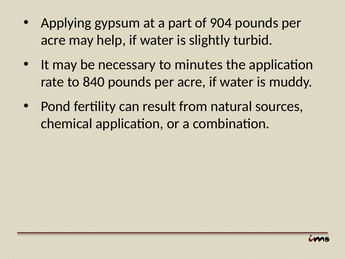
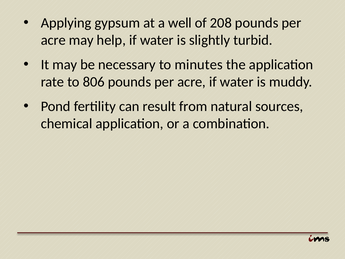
part: part -> well
904: 904 -> 208
840: 840 -> 806
